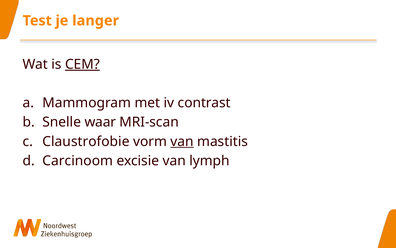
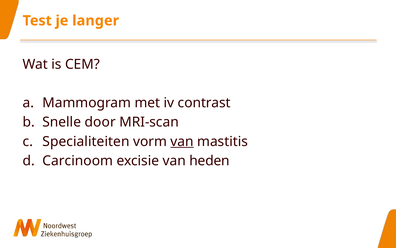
CEM underline: present -> none
waar: waar -> door
Claustrofobie: Claustrofobie -> Specialiteiten
lymph: lymph -> heden
